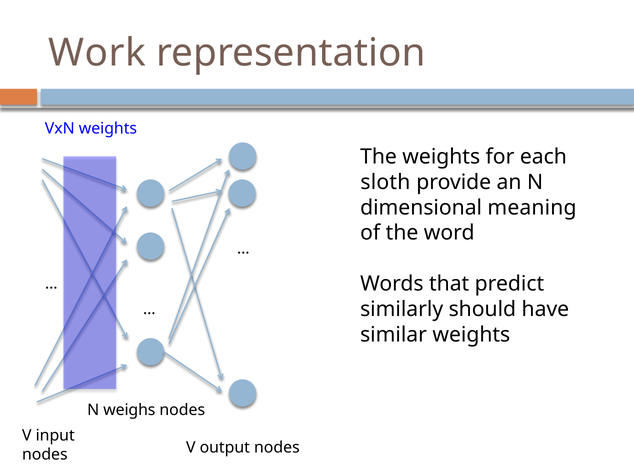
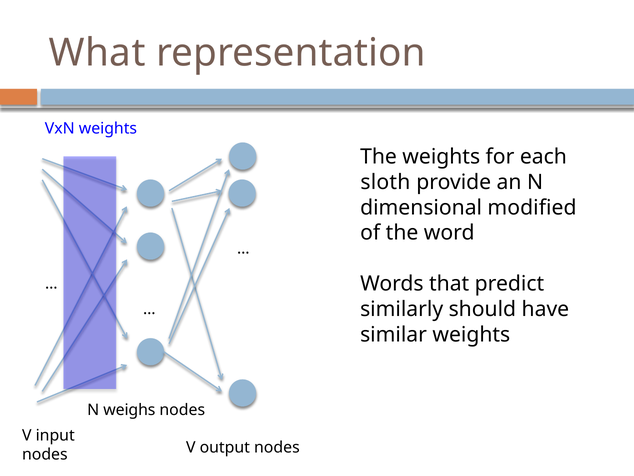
Work: Work -> What
meaning: meaning -> modified
